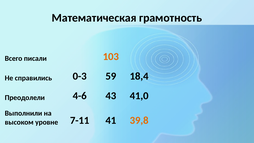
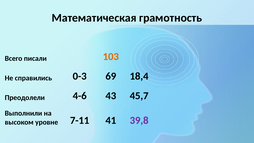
59: 59 -> 69
41,0: 41,0 -> 45,7
39,8 colour: orange -> purple
